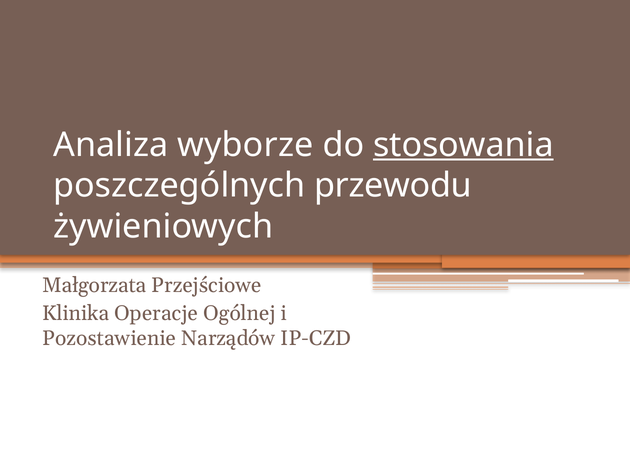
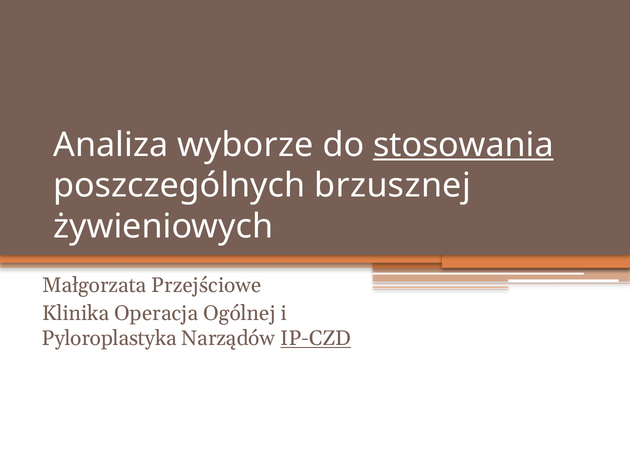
przewodu: przewodu -> brzusznej
Operacje: Operacje -> Operacja
Pozostawienie: Pozostawienie -> Pyloroplastyka
IP-CZD underline: none -> present
